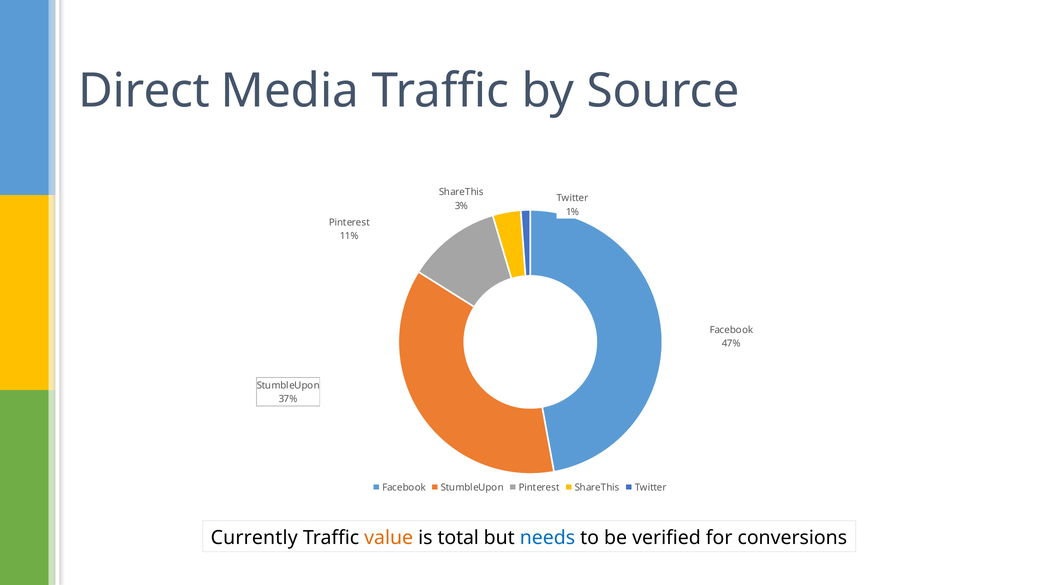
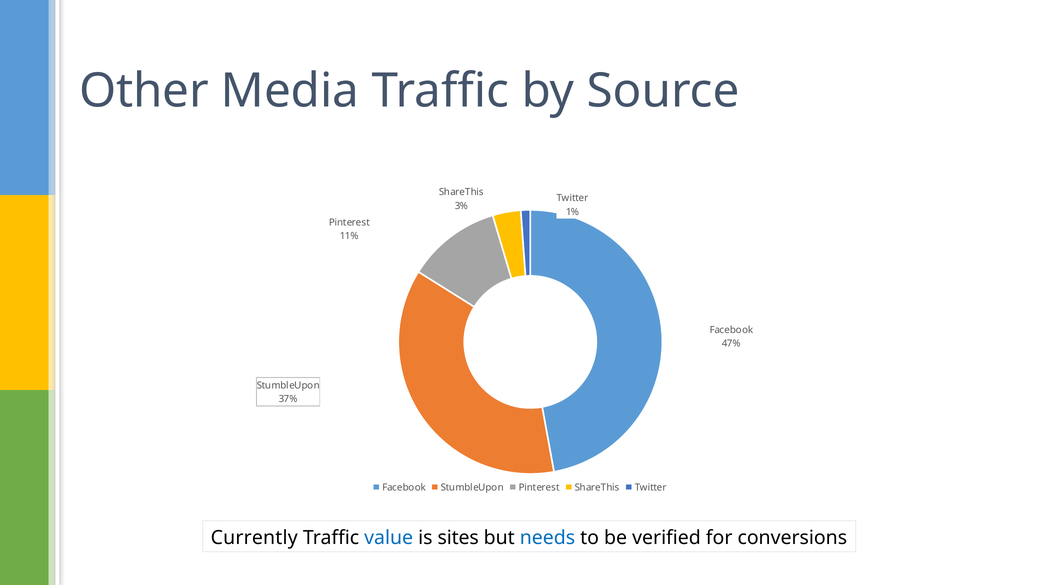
Direct: Direct -> Other
value colour: orange -> blue
total: total -> sites
